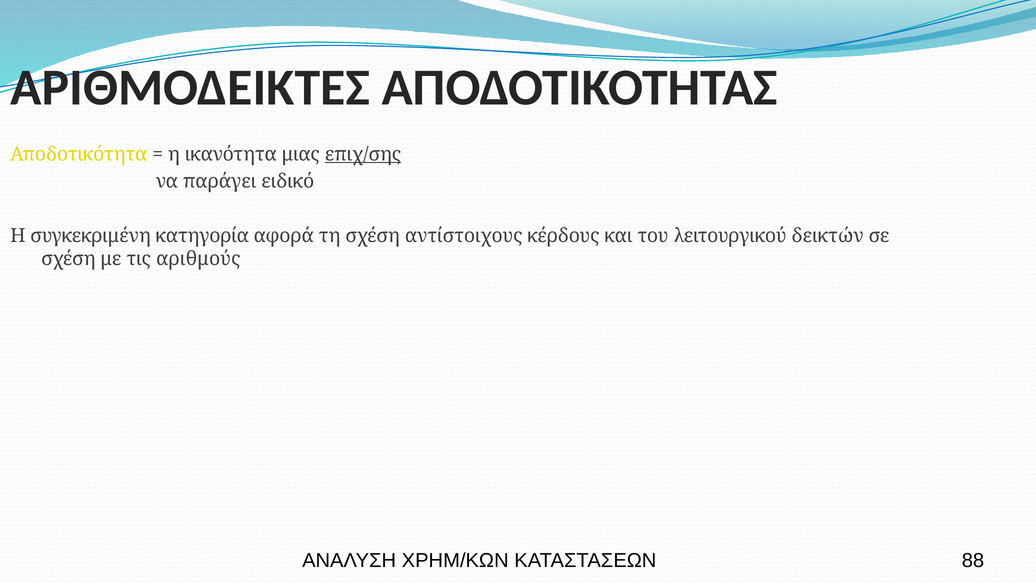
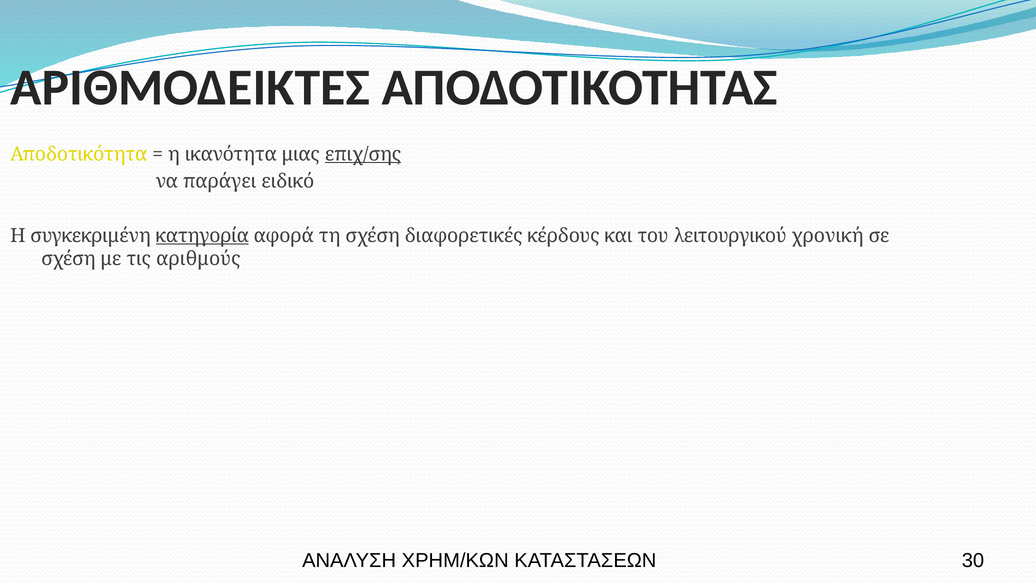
κατηγορία underline: none -> present
αντίστοιχους: αντίστοιχους -> διαφορετικές
δεικτών: δεικτών -> χρονική
88: 88 -> 30
